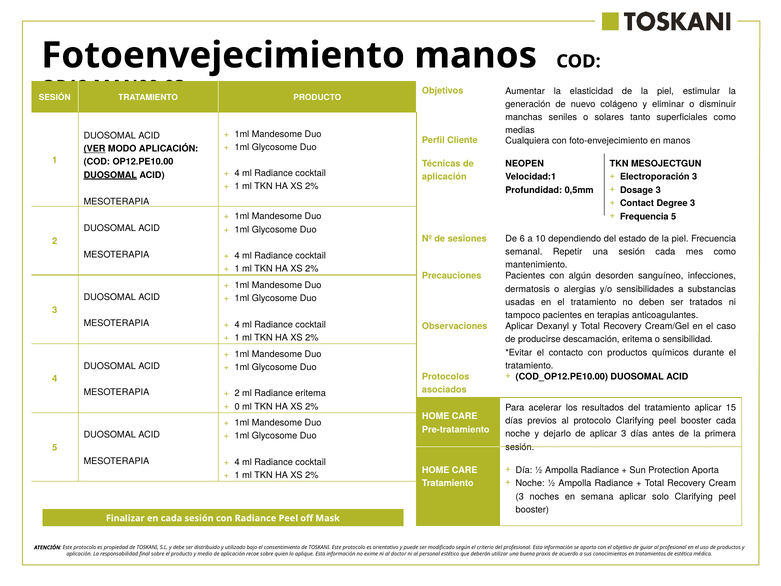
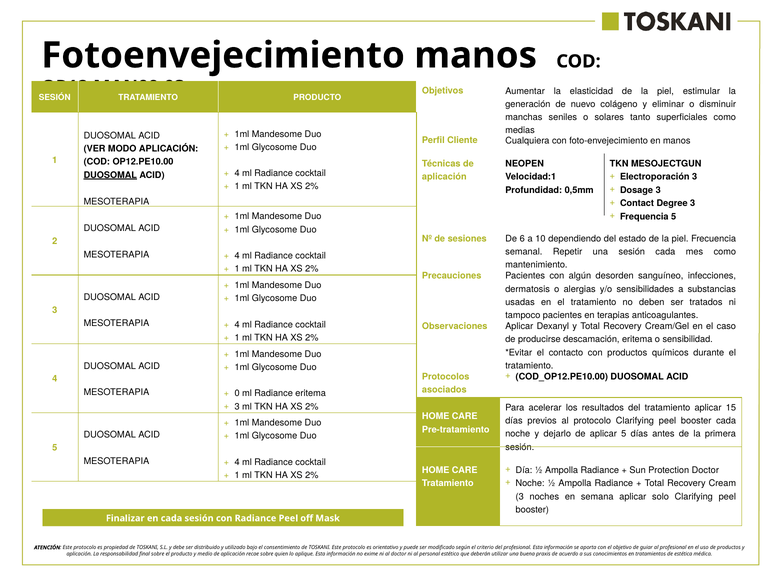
VER underline: present -> none
2 at (237, 393): 2 -> 0
0 at (237, 406): 0 -> 3
aplicar 3: 3 -> 5
Protection Aporta: Aporta -> Doctor
